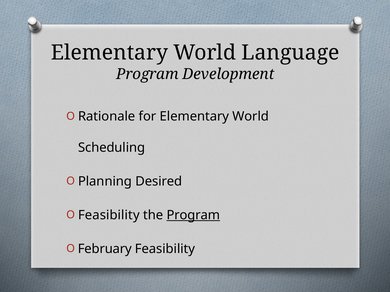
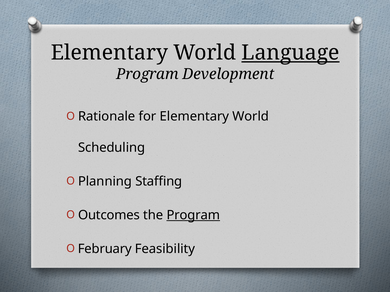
Language underline: none -> present
Desired: Desired -> Staffing
Feasibility at (109, 215): Feasibility -> Outcomes
